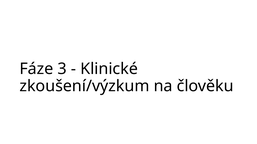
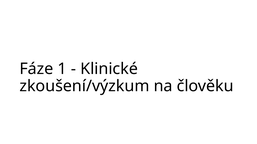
3: 3 -> 1
